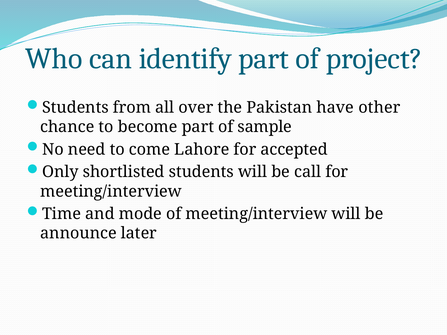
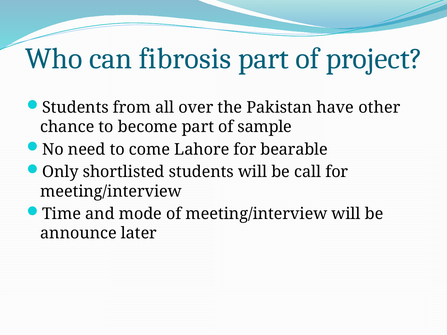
identify: identify -> fibrosis
accepted: accepted -> bearable
